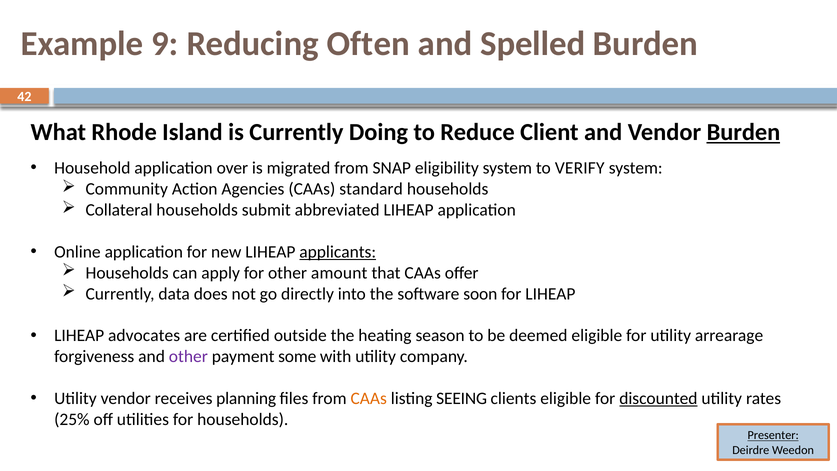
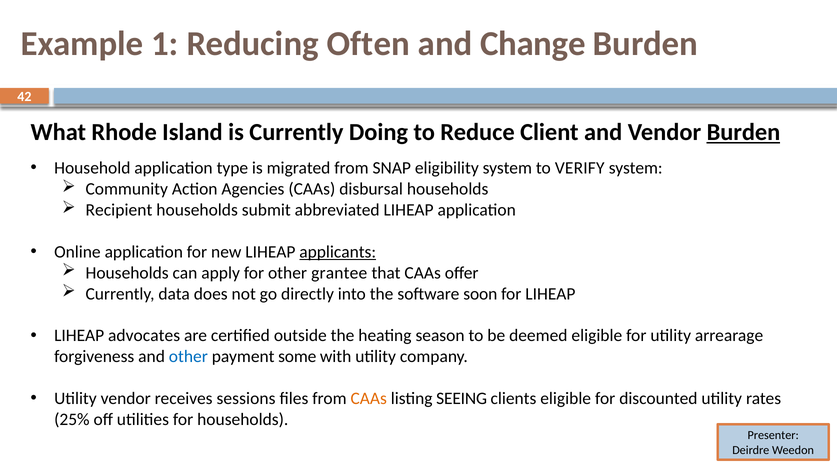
9: 9 -> 1
Spelled: Spelled -> Change
over: over -> type
standard: standard -> disbursal
Collateral: Collateral -> Recipient
amount: amount -> grantee
other at (188, 357) colour: purple -> blue
planning: planning -> sessions
discounted underline: present -> none
Presenter underline: present -> none
